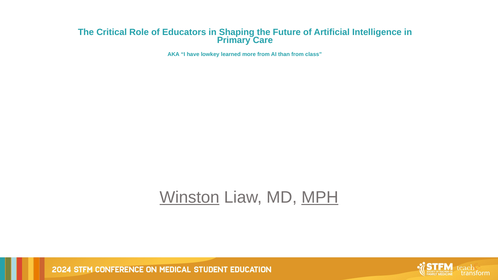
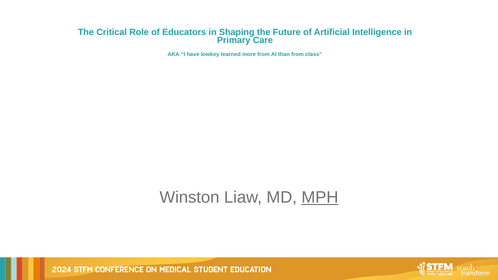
Winston underline: present -> none
